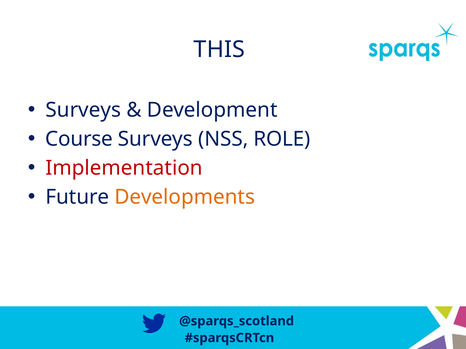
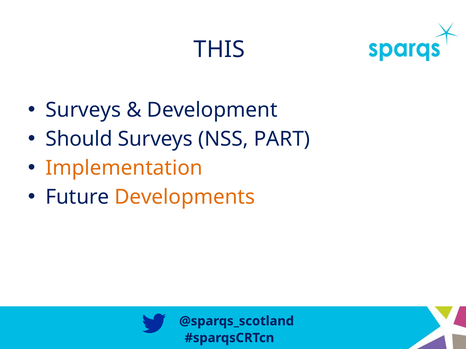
Course: Course -> Should
ROLE: ROLE -> PART
Implementation colour: red -> orange
